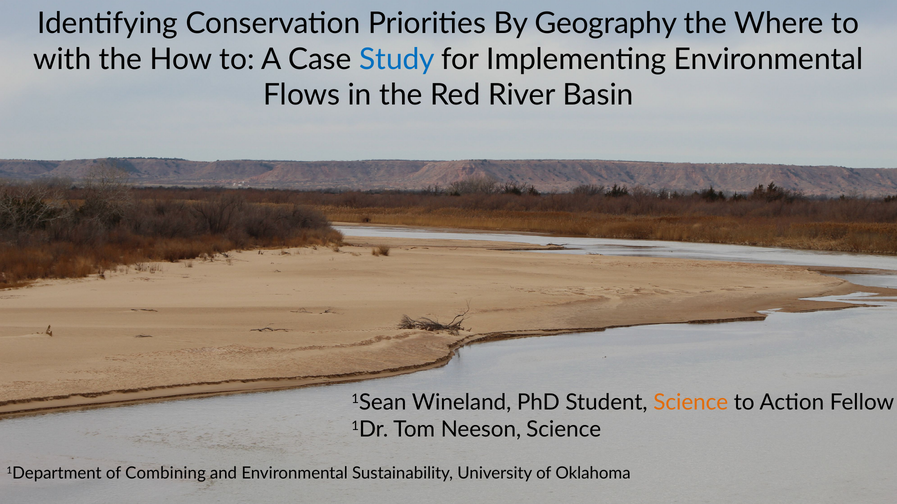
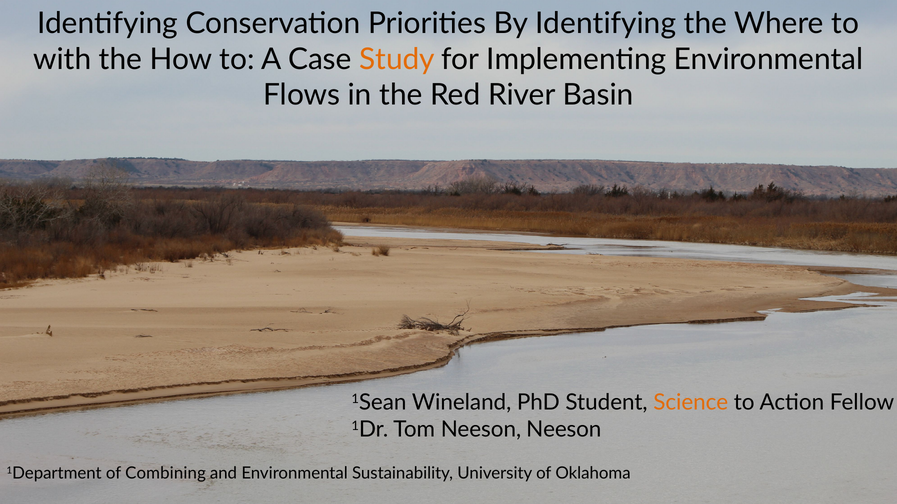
By Geography: Geography -> Identifying
Study colour: blue -> orange
Neeson Science: Science -> Neeson
